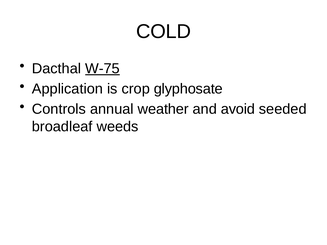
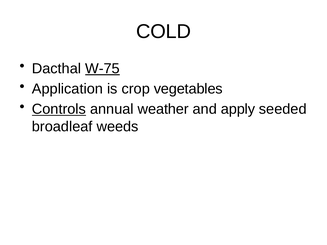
glyphosate: glyphosate -> vegetables
Controls underline: none -> present
avoid: avoid -> apply
